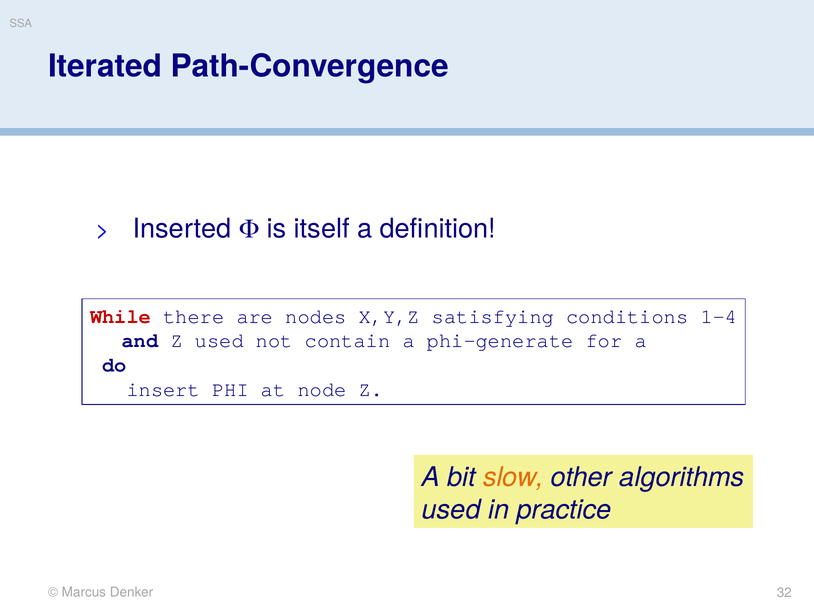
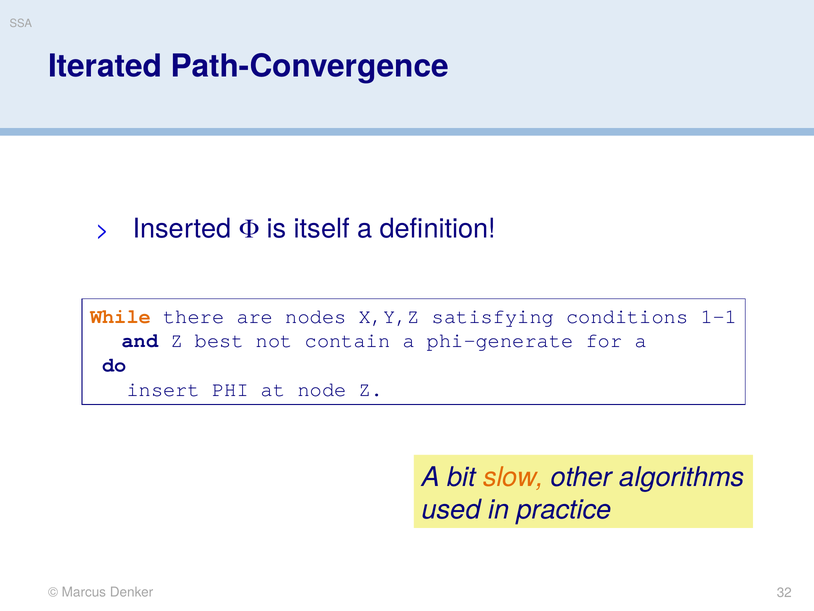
While colour: red -> orange
1-4: 1-4 -> 1-1
Z used: used -> best
